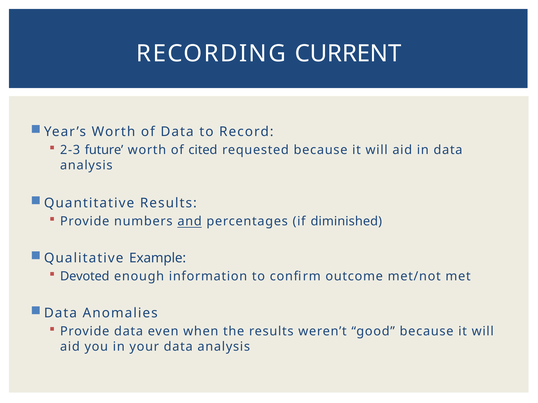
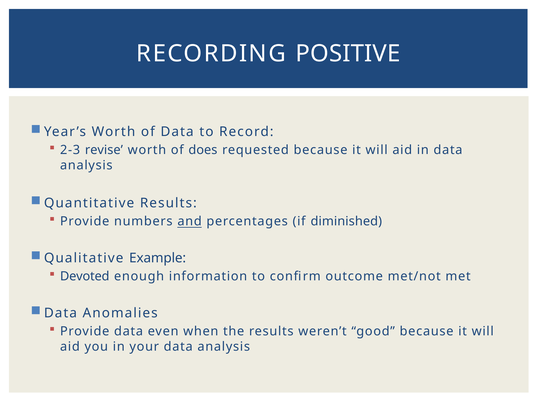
CURRENT: CURRENT -> POSITIVE
future: future -> revise
cited: cited -> does
